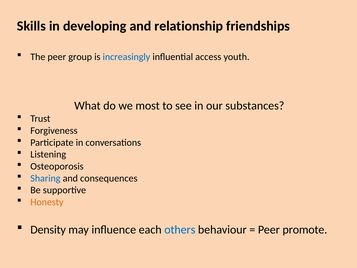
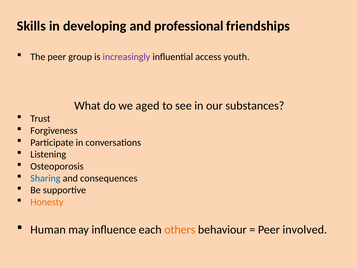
relationship: relationship -> professional
increasingly colour: blue -> purple
most: most -> aged
Density: Density -> Human
others colour: blue -> orange
promote: promote -> involved
